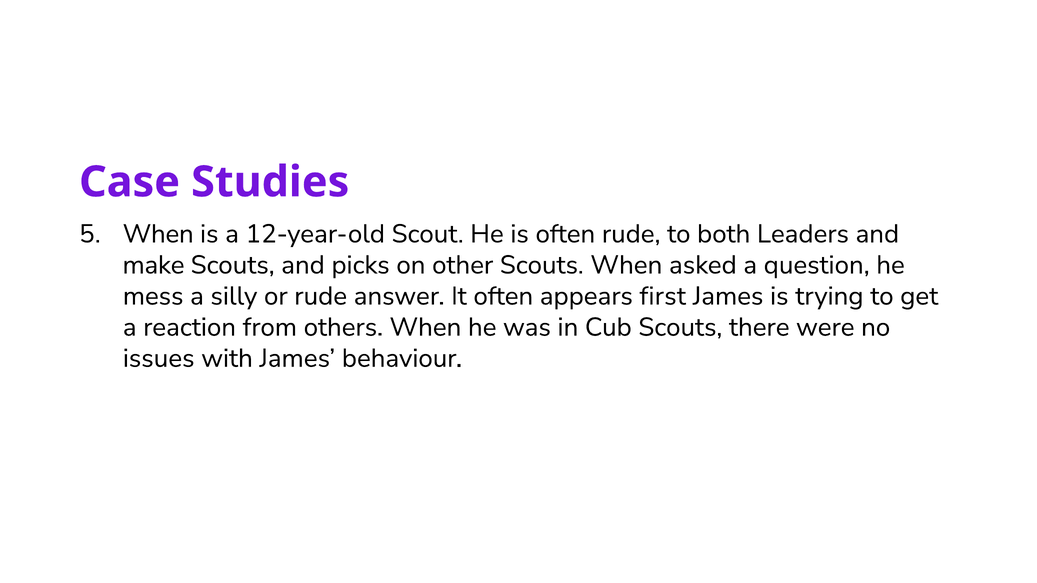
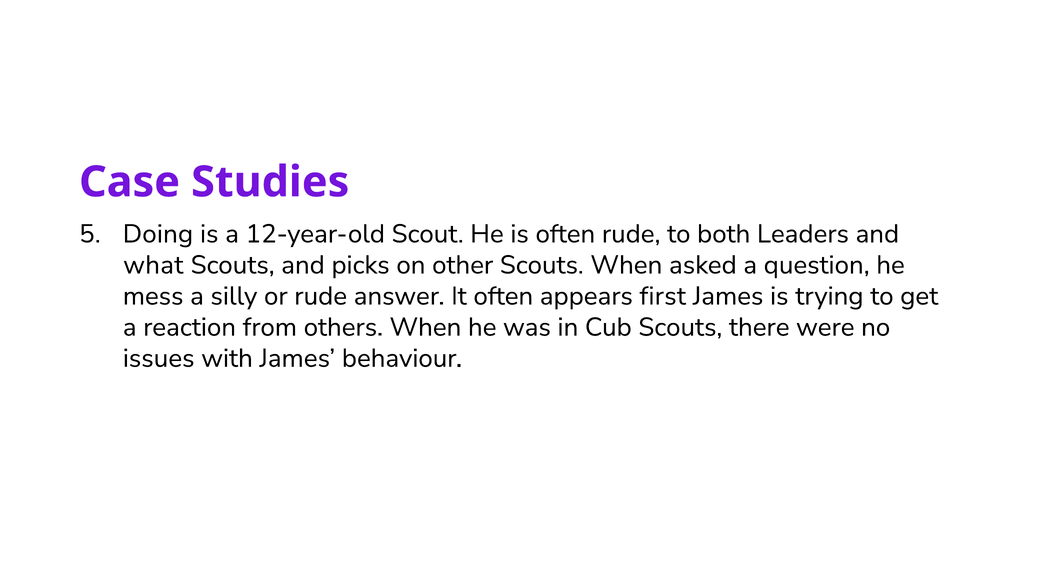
When at (158, 234): When -> Doing
make: make -> what
